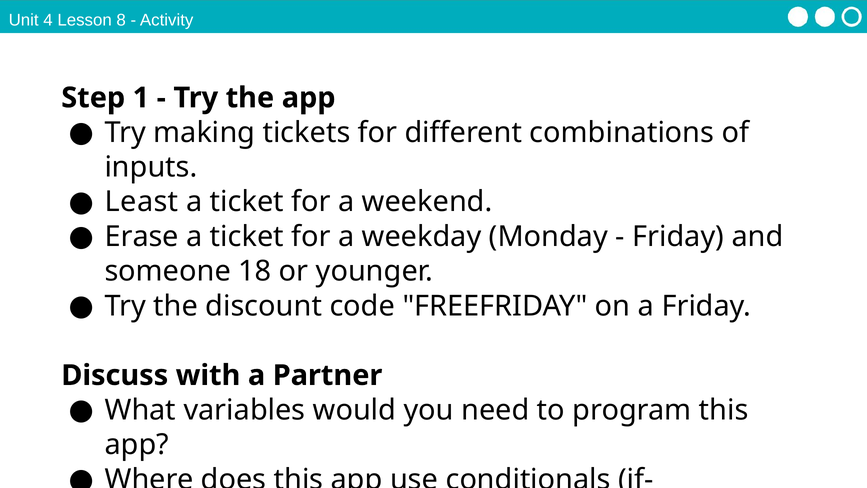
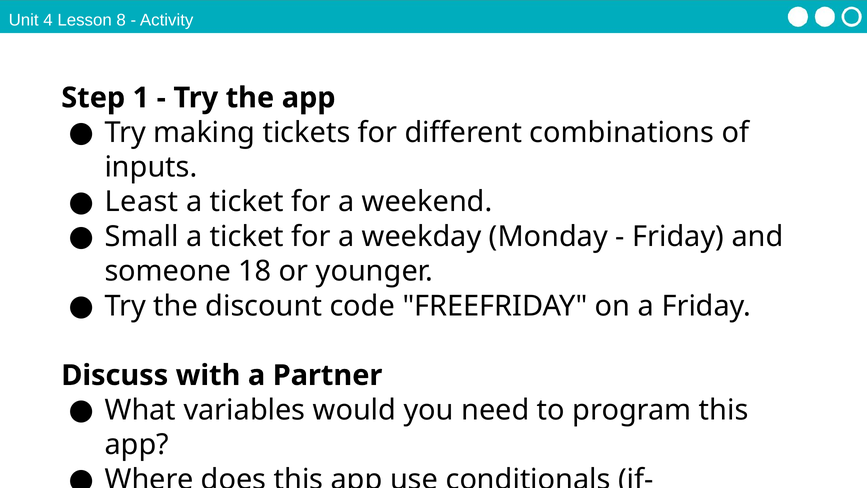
Erase: Erase -> Small
